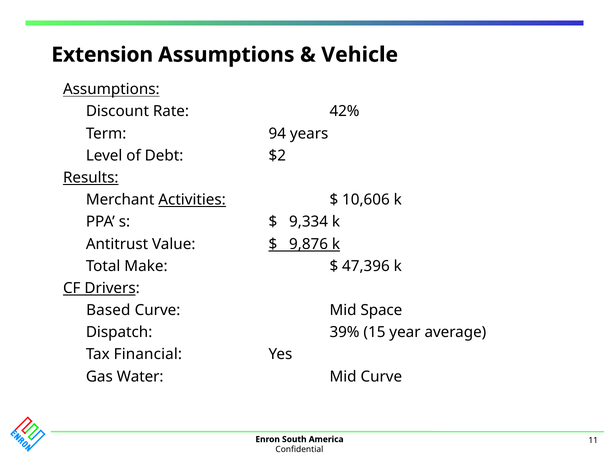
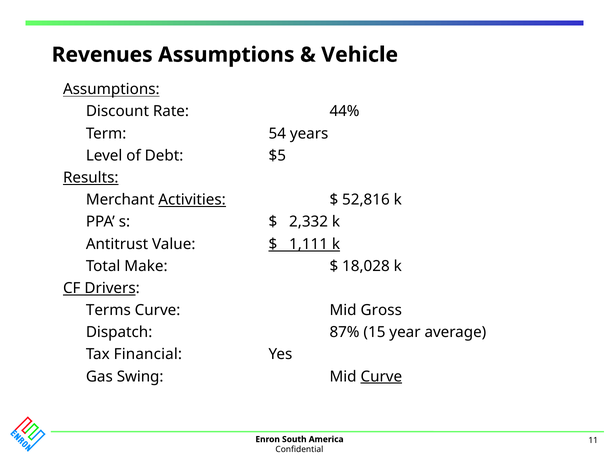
Extension: Extension -> Revenues
42%: 42% -> 44%
94: 94 -> 54
$2: $2 -> $5
10,606: 10,606 -> 52,816
9,334: 9,334 -> 2,332
9,876: 9,876 -> 1,111
47,396: 47,396 -> 18,028
Based: Based -> Terms
Space: Space -> Gross
39%: 39% -> 87%
Water: Water -> Swing
Curve at (381, 376) underline: none -> present
